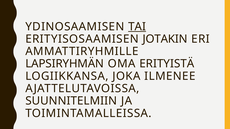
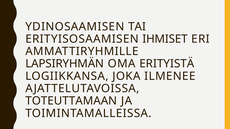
TAI underline: present -> none
JOTAKIN: JOTAKIN -> IHMISET
SUUNNITELMIIN: SUUNNITELMIIN -> TOTEUTTAMAAN
